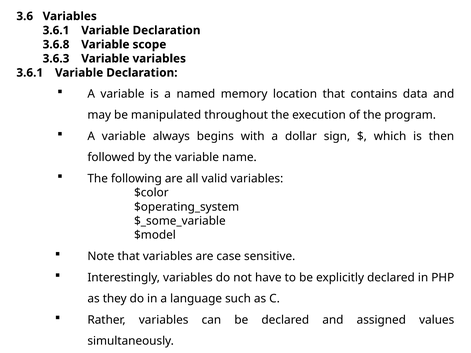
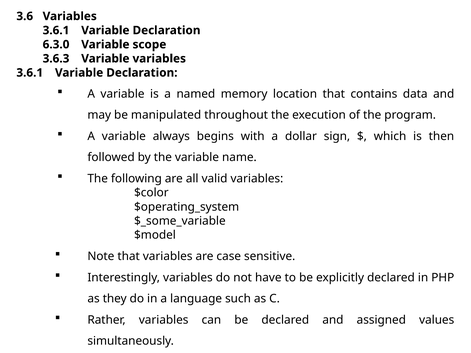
3.6.8: 3.6.8 -> 6.3.0
